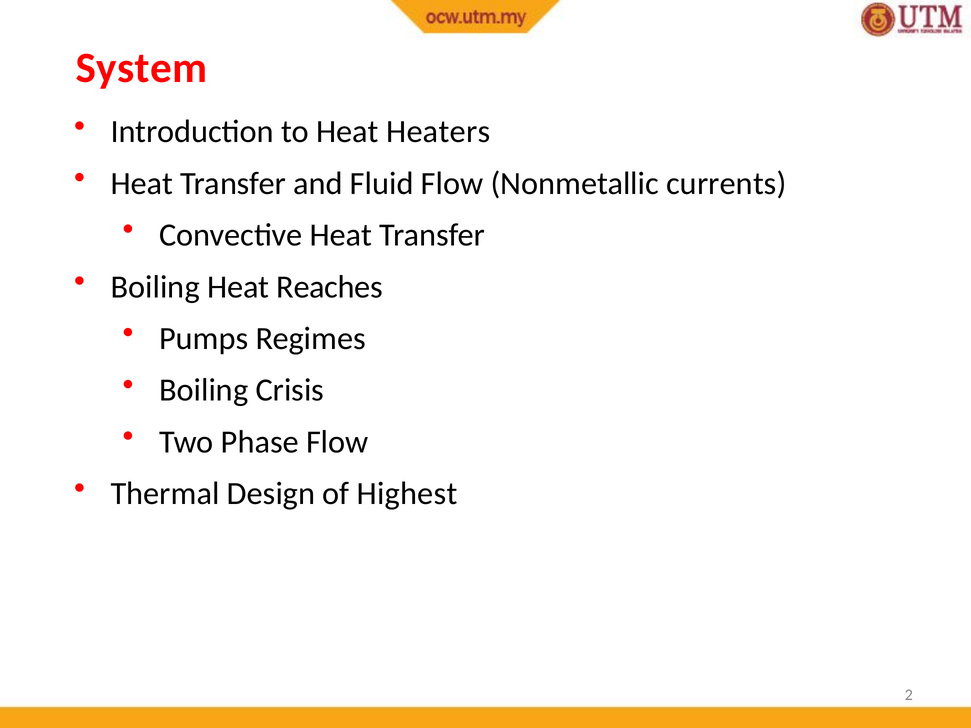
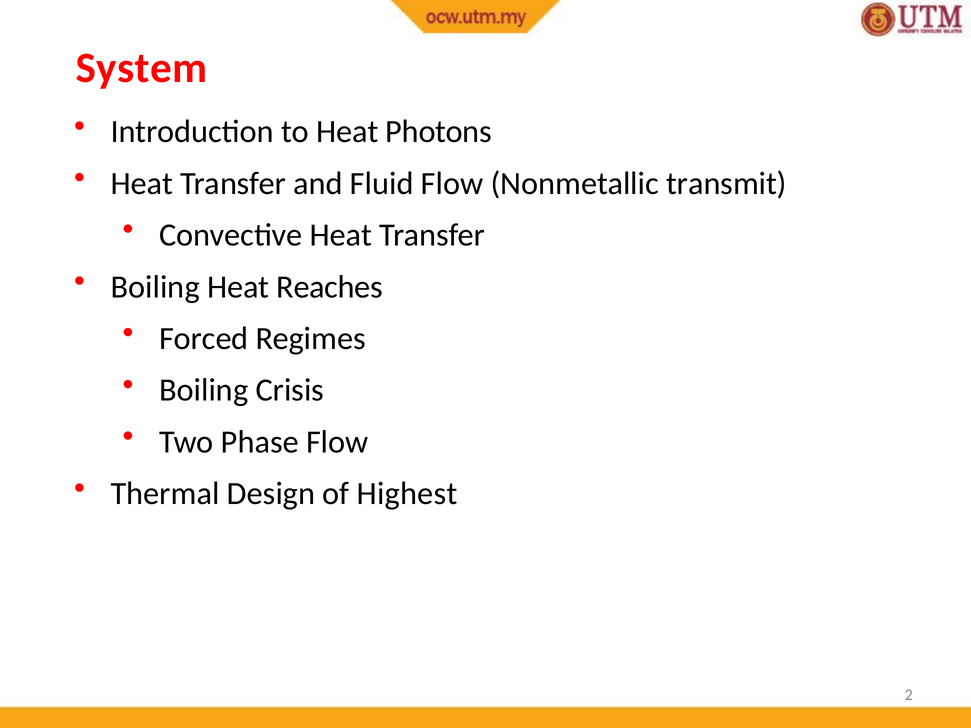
Heaters: Heaters -> Photons
currents: currents -> transmit
Pumps: Pumps -> Forced
